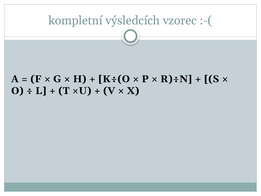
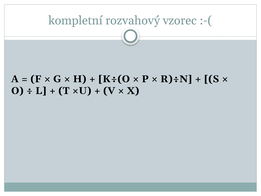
výsledcích: výsledcích -> rozvahový
